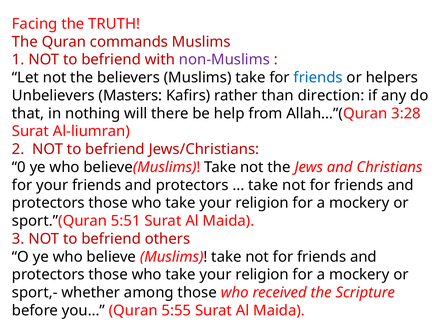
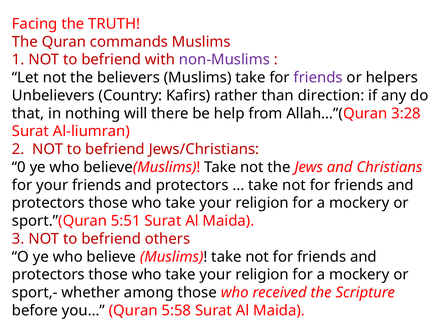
friends at (318, 78) colour: blue -> purple
Masters: Masters -> Country
5:55: 5:55 -> 5:58
